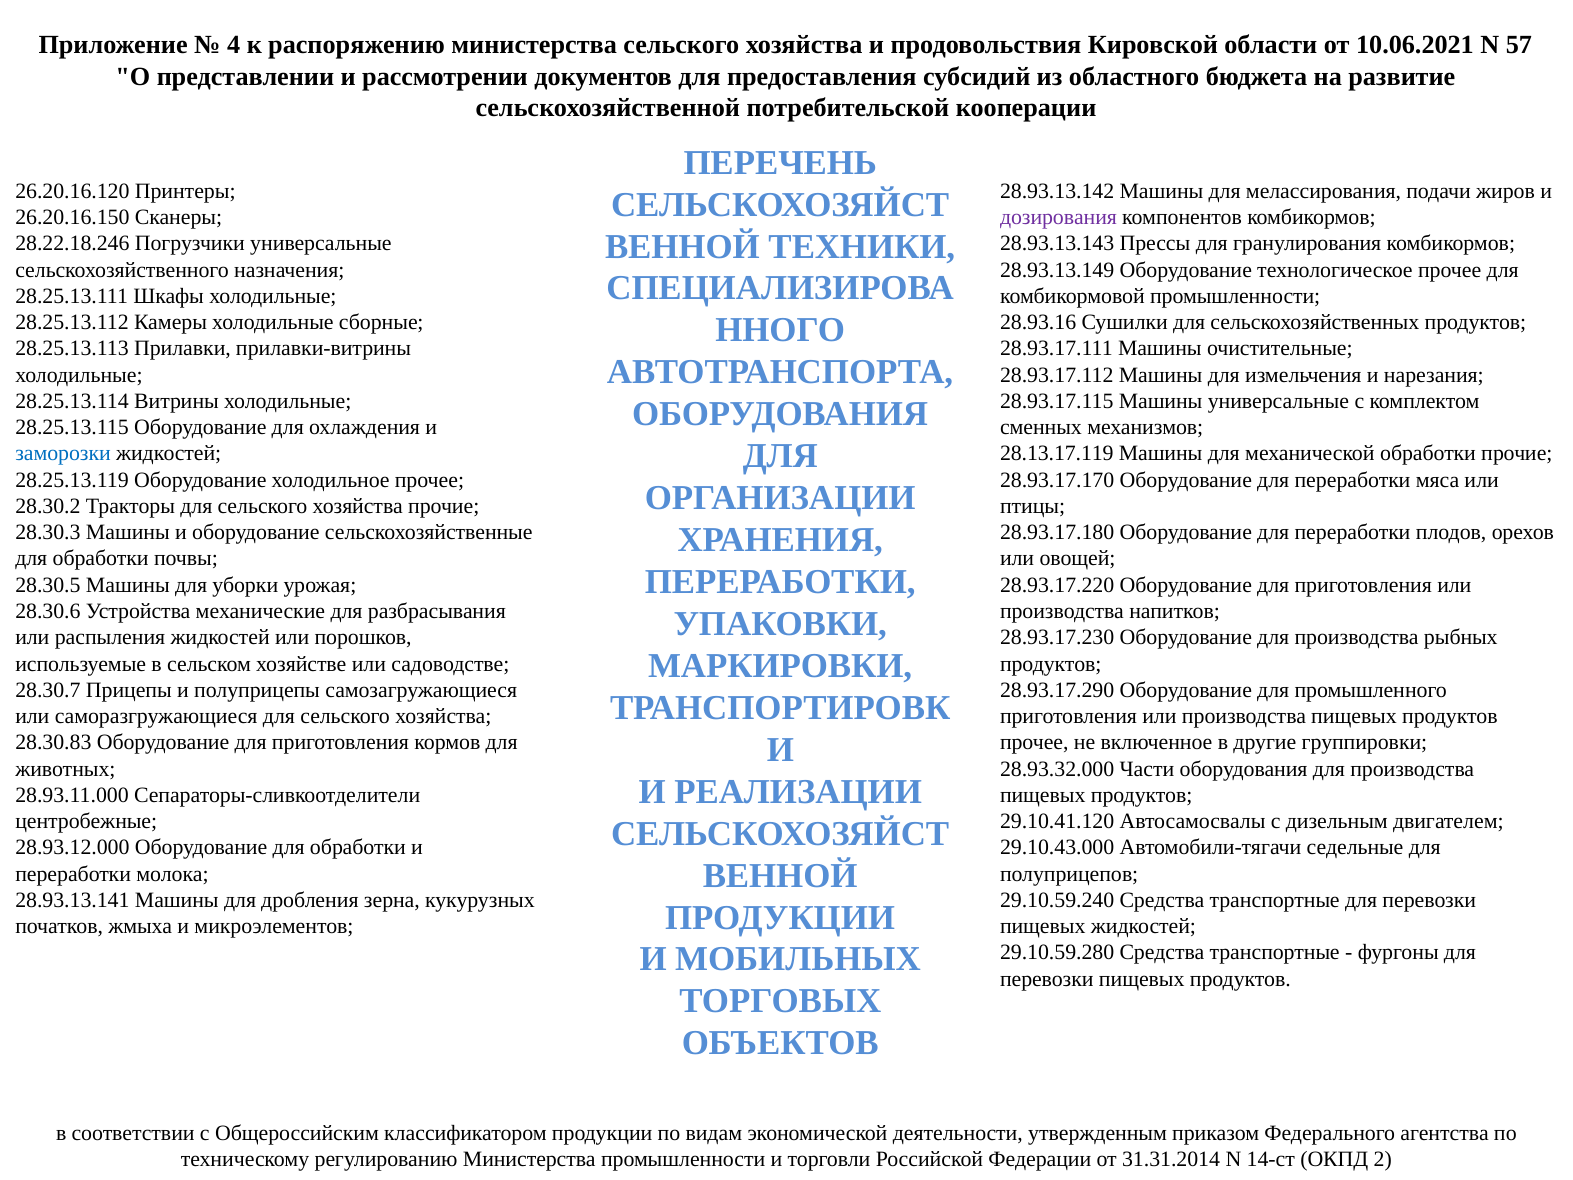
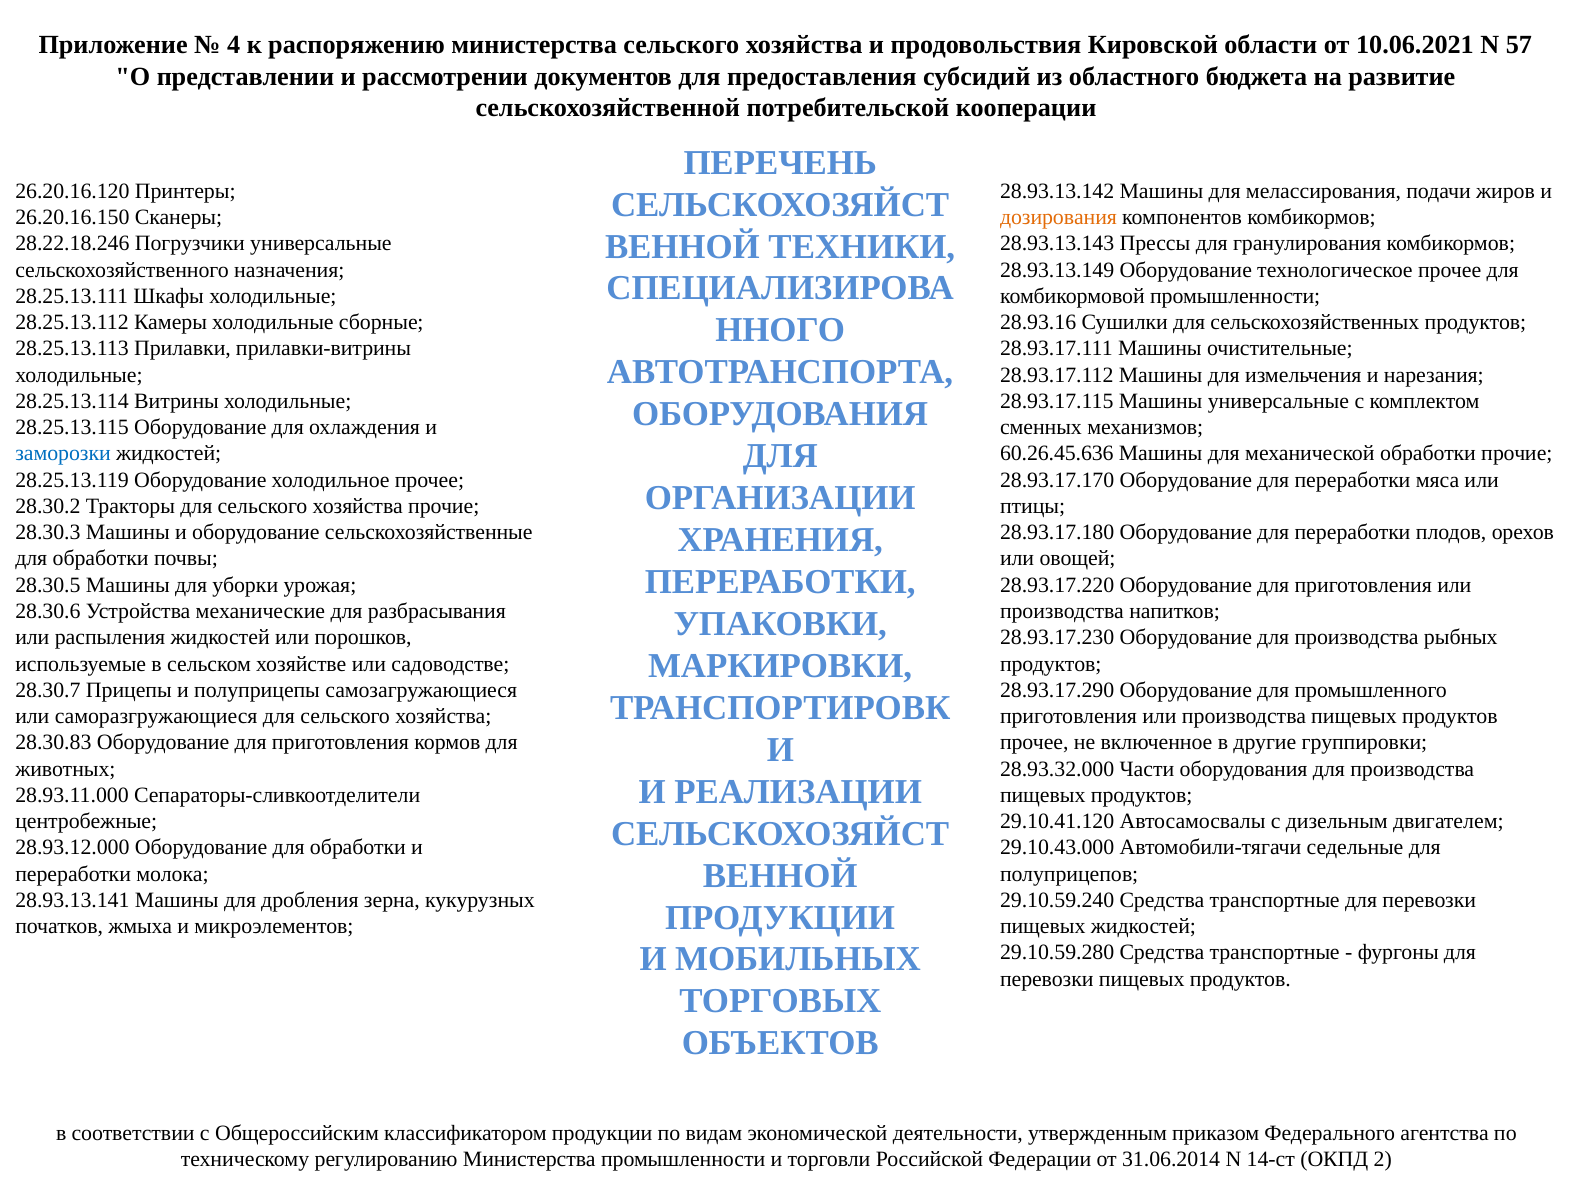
дозирования colour: purple -> orange
28.13.17.119: 28.13.17.119 -> 60.26.45.636
31.31.2014: 31.31.2014 -> 31.06.2014
